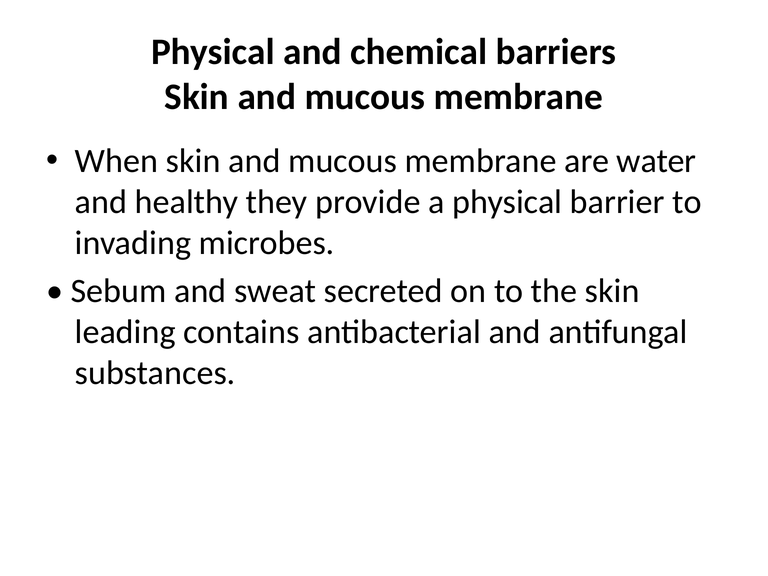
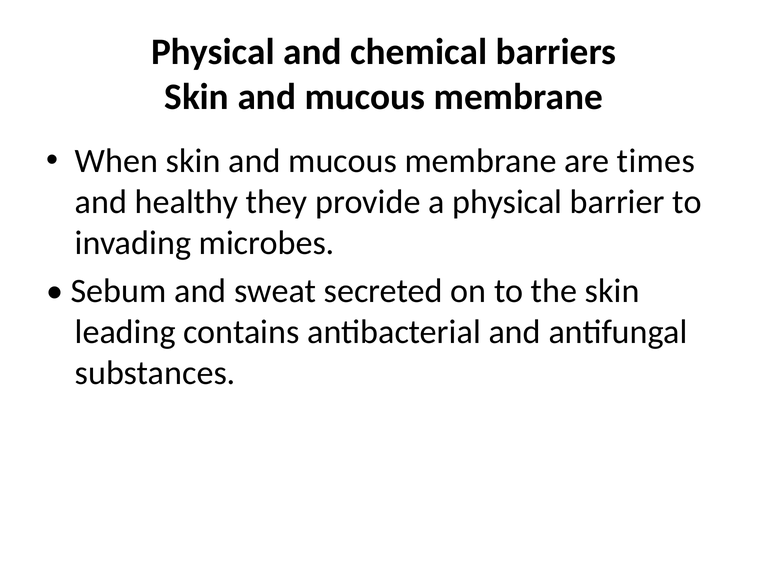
water: water -> times
